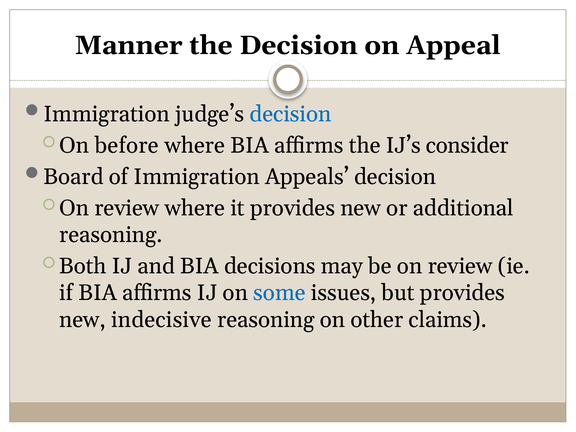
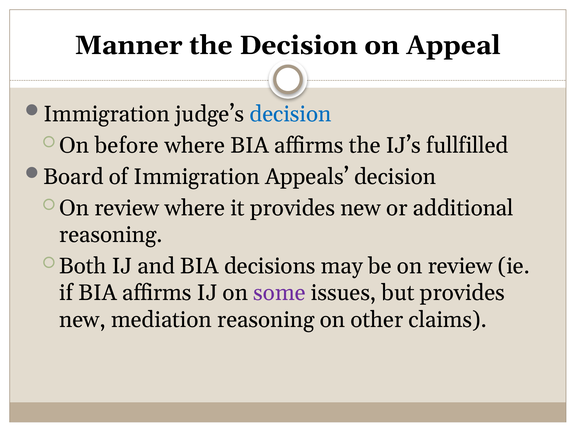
consider: consider -> fullfilled
some colour: blue -> purple
indecisive: indecisive -> mediation
